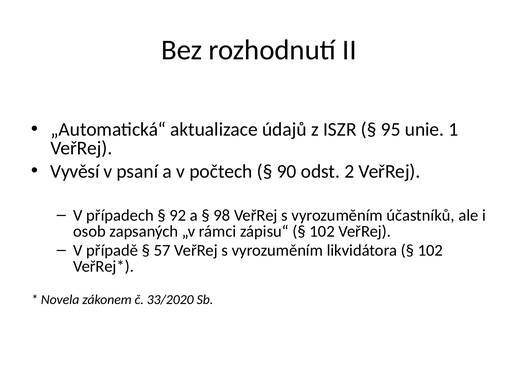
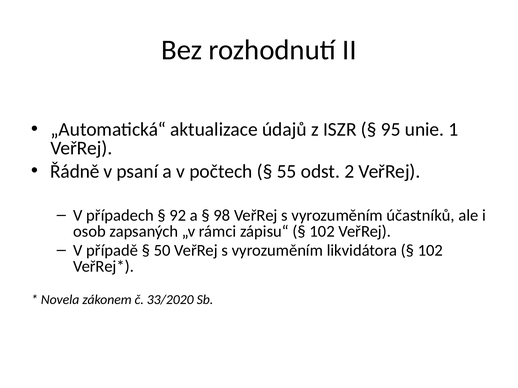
Vyvěsí: Vyvěsí -> Řádně
90: 90 -> 55
57: 57 -> 50
